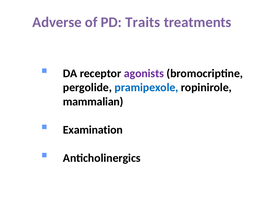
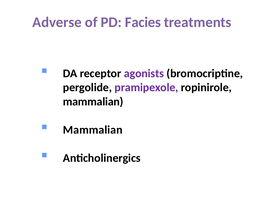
Traits: Traits -> Facies
pramipexole colour: blue -> purple
Examination at (93, 130): Examination -> Mammalian
